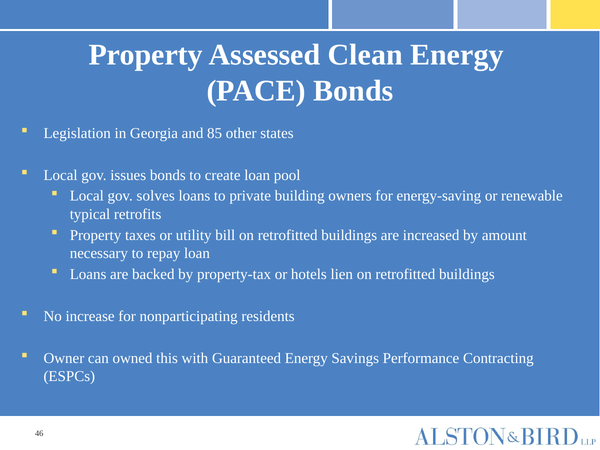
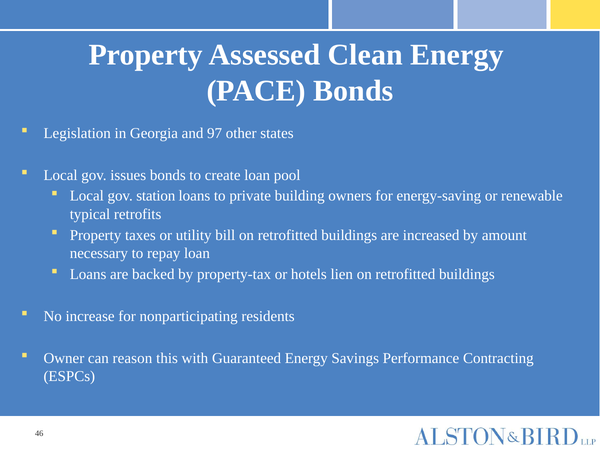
85: 85 -> 97
solves: solves -> station
owned: owned -> reason
